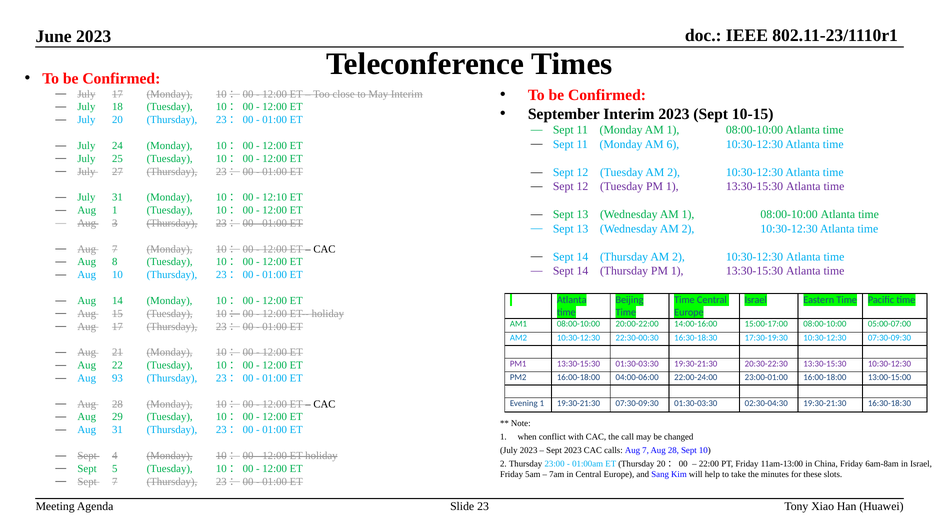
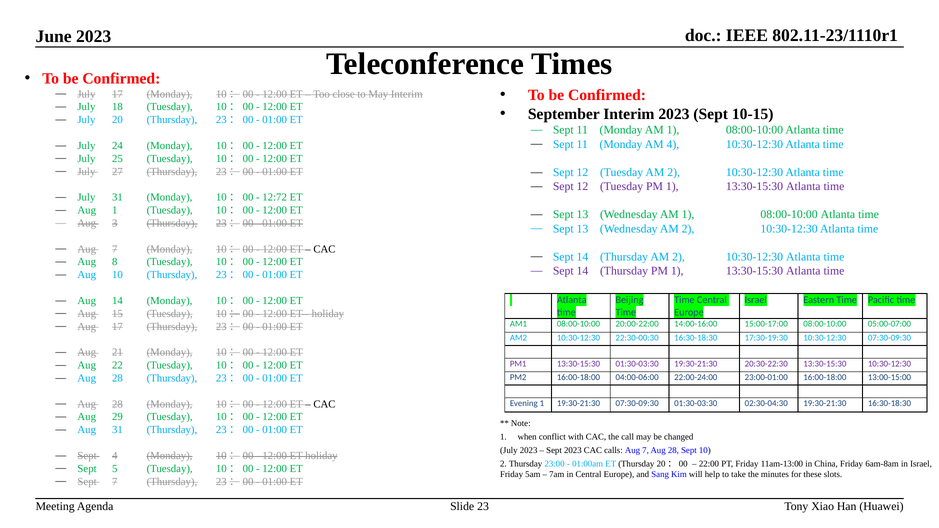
AM 6: 6 -> 4
12:10: 12:10 -> 12:72
93 at (117, 378): 93 -> 28
